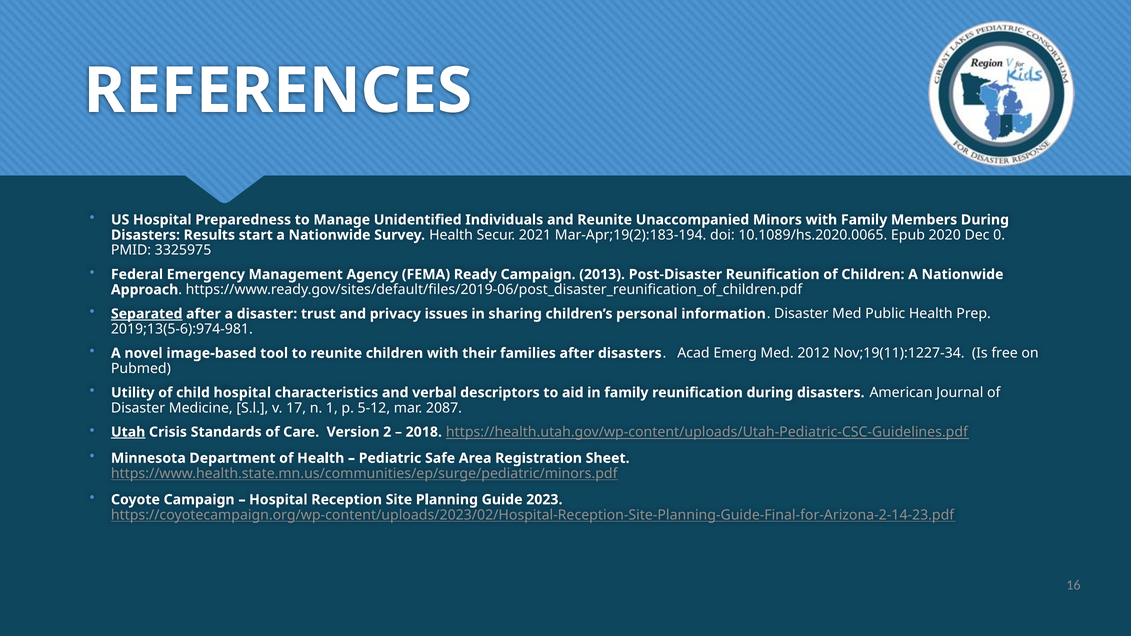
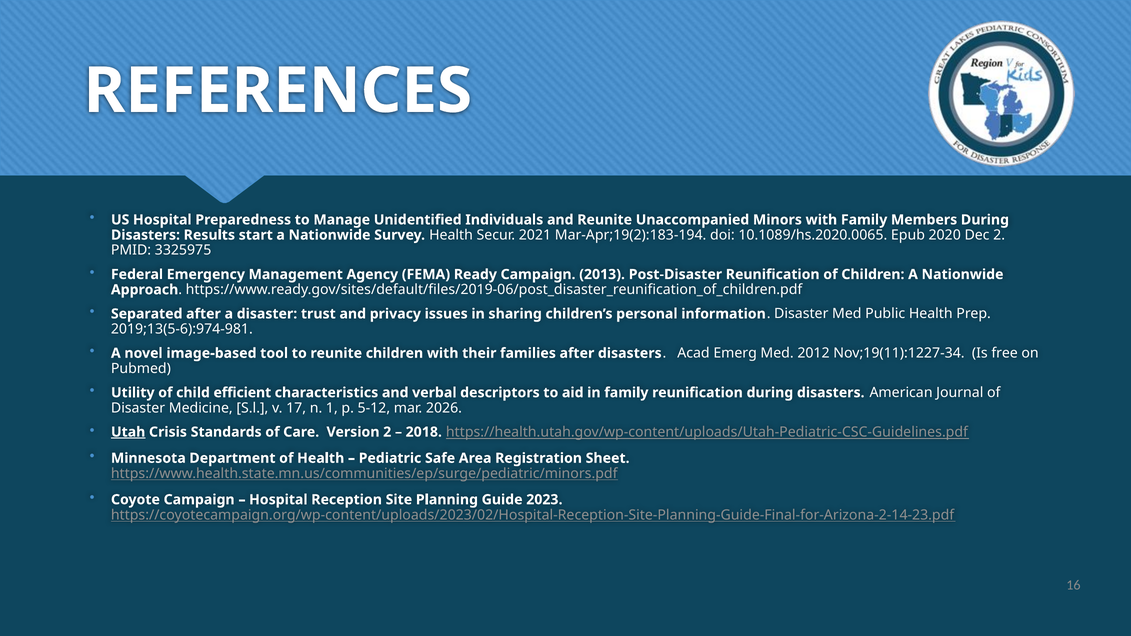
Dec 0: 0 -> 2
Separated underline: present -> none
child hospital: hospital -> efficient
2087: 2087 -> 2026
